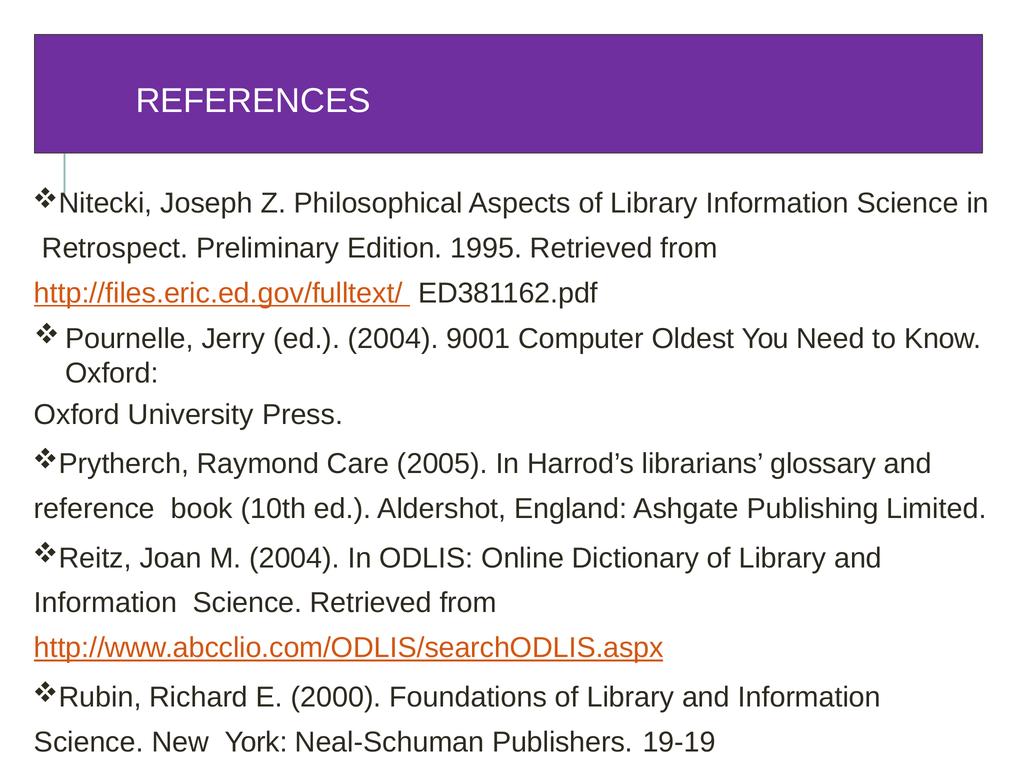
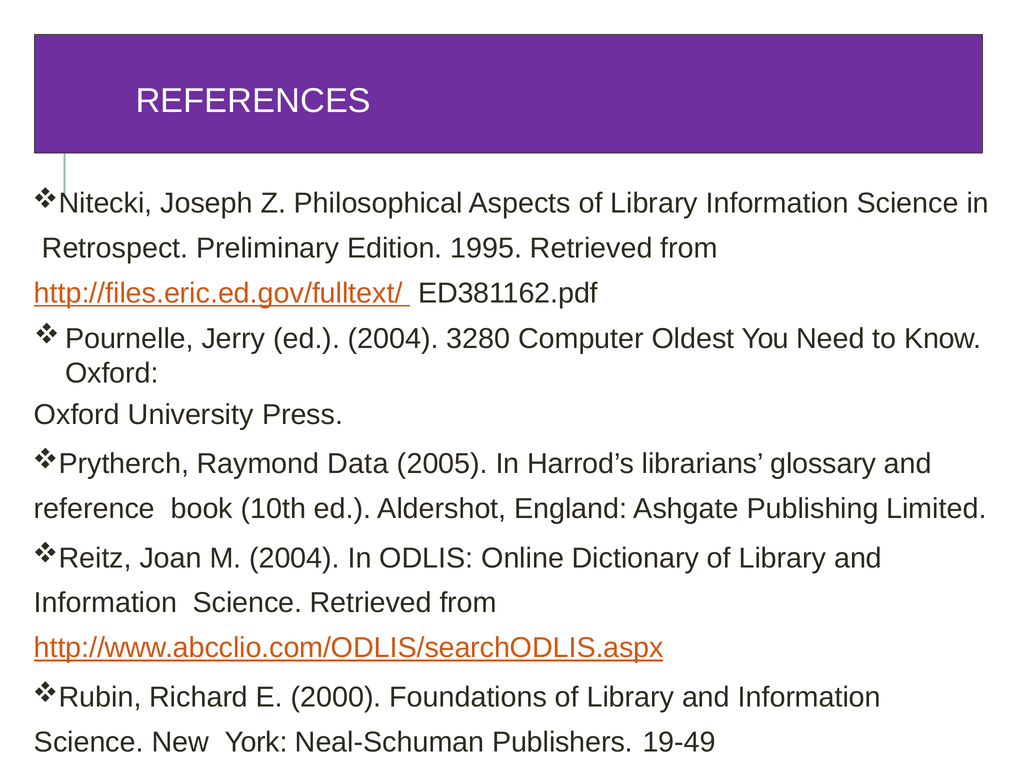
9001: 9001 -> 3280
Care: Care -> Data
19-19: 19-19 -> 19-49
